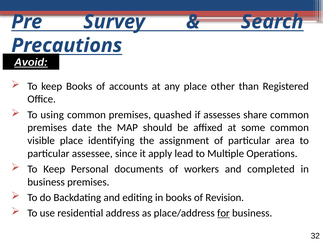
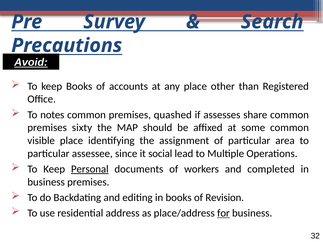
using: using -> notes
date: date -> sixty
apply: apply -> social
Personal underline: none -> present
